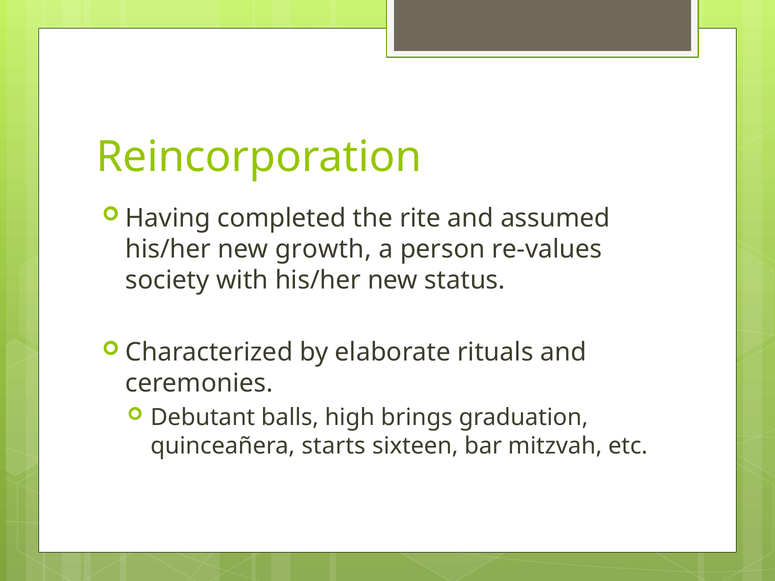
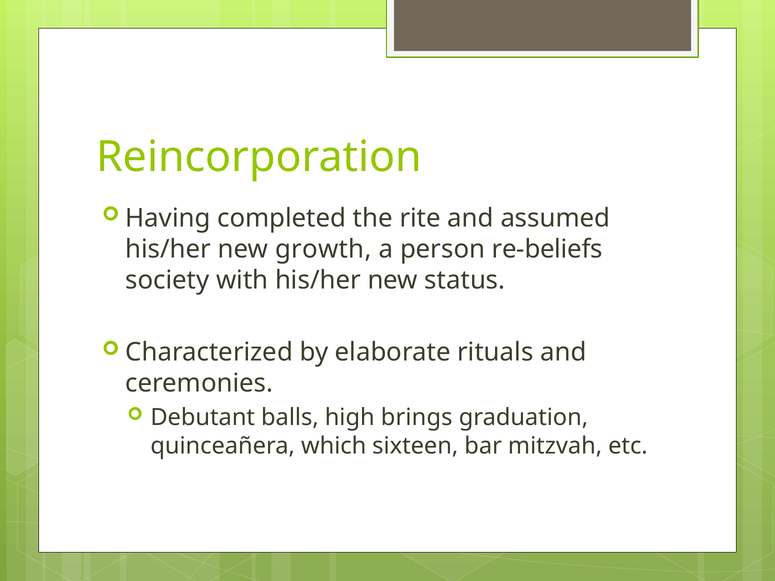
re-values: re-values -> re-beliefs
starts: starts -> which
